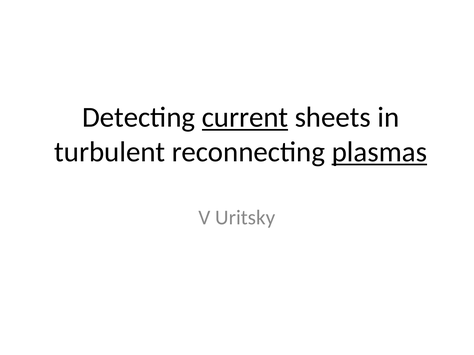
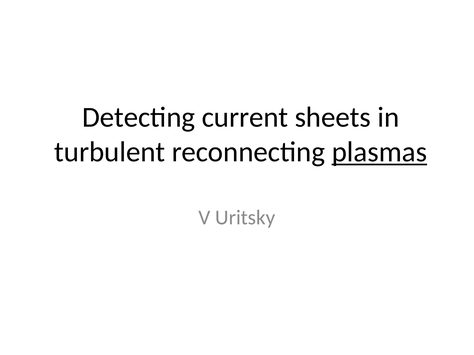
current underline: present -> none
